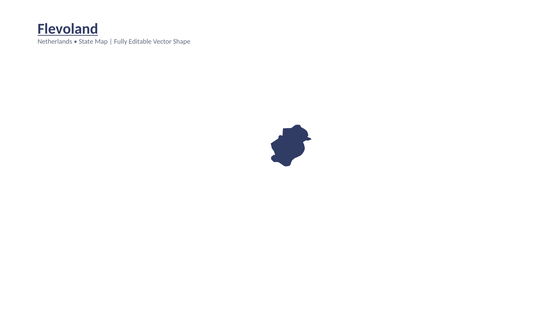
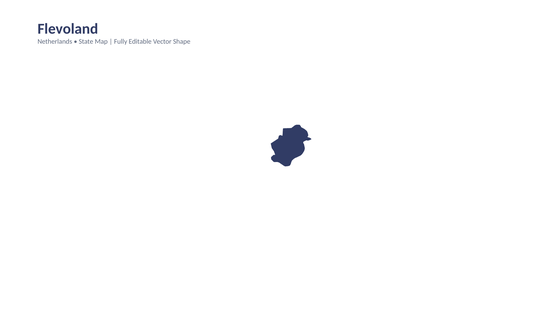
Flevoland underline: present -> none
